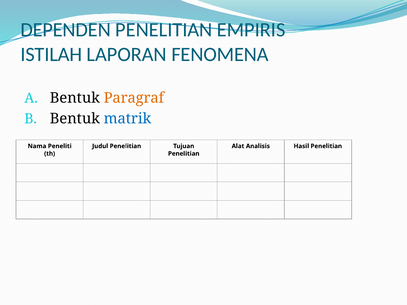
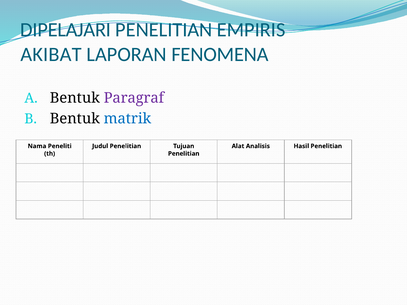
DEPENDEN: DEPENDEN -> DIPELAJARI
ISTILAH: ISTILAH -> AKIBAT
Paragraf colour: orange -> purple
